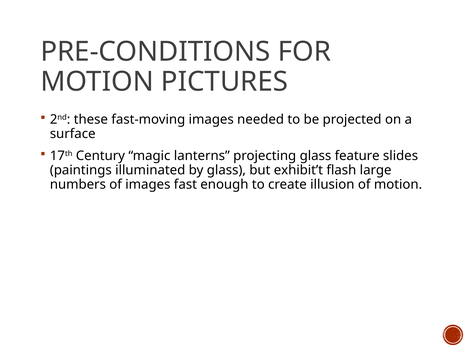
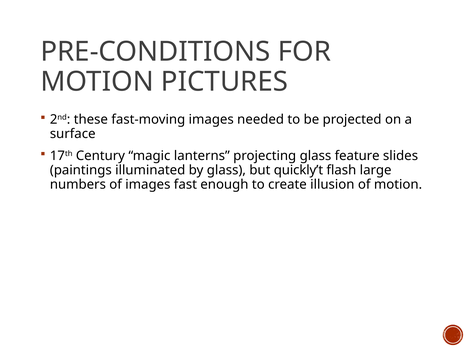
exhibit’t: exhibit’t -> quickly’t
